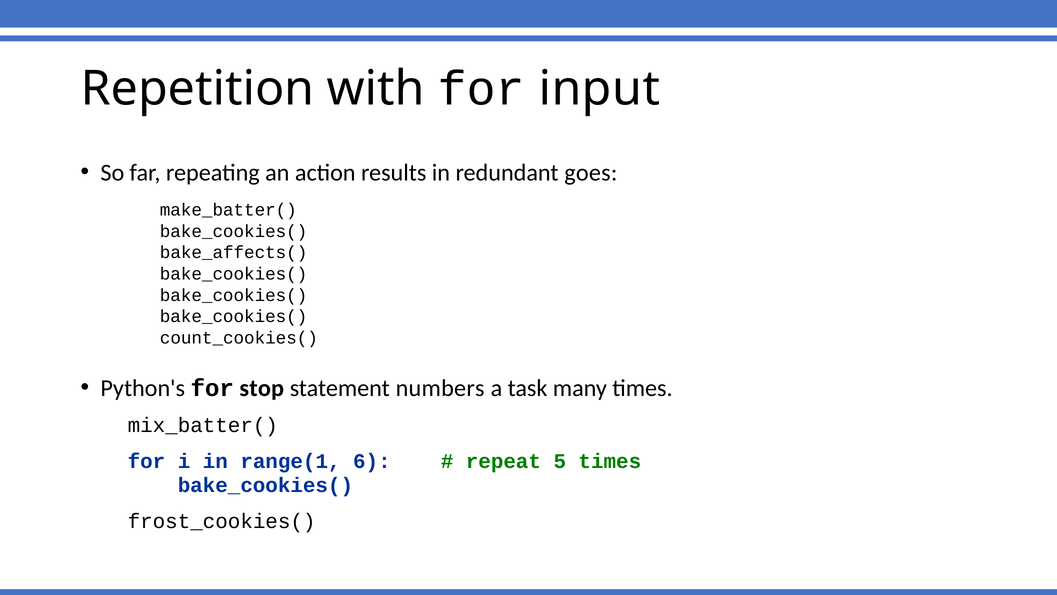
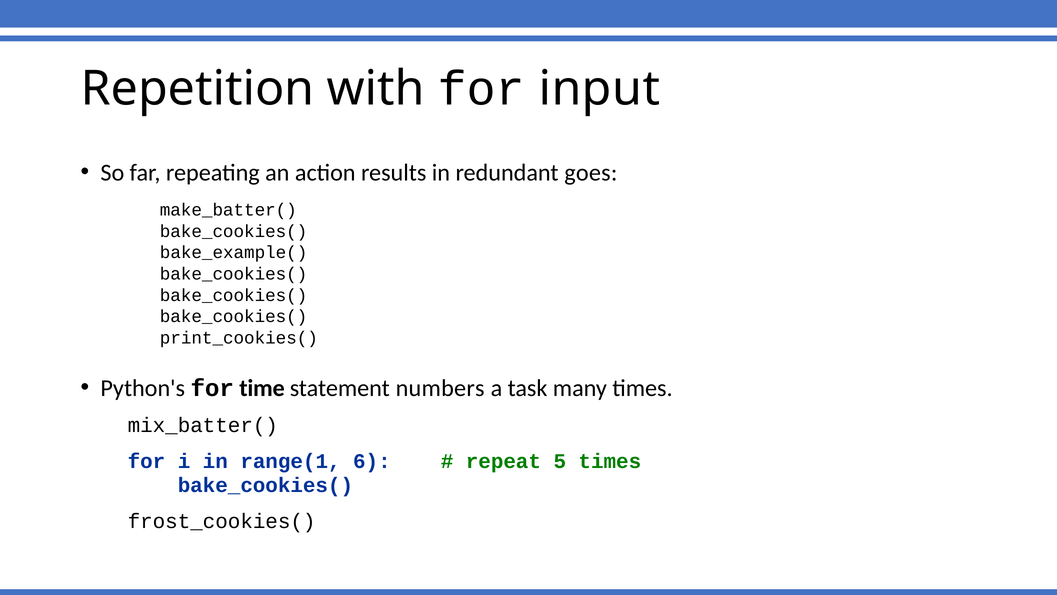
bake_affects(: bake_affects( -> bake_example(
count_cookies(: count_cookies( -> print_cookies(
stop: stop -> time
